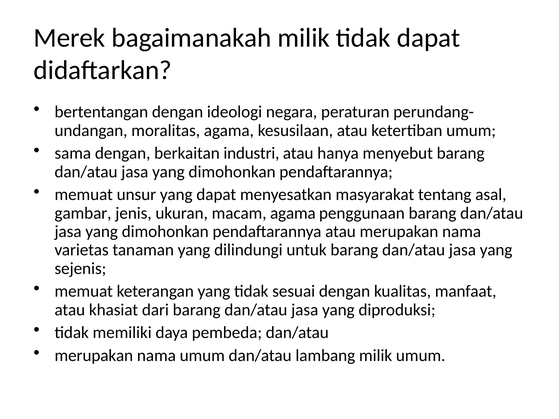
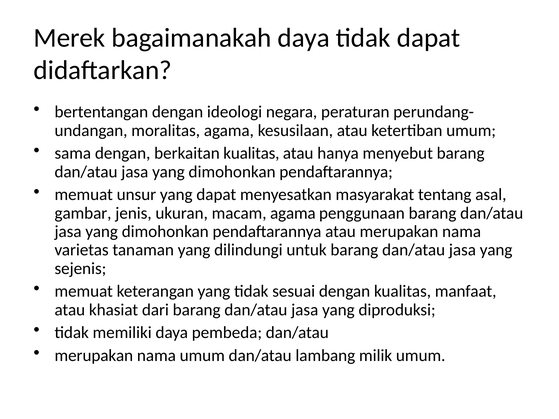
bagaimanakah milik: milik -> daya
berkaitan industri: industri -> kualitas
